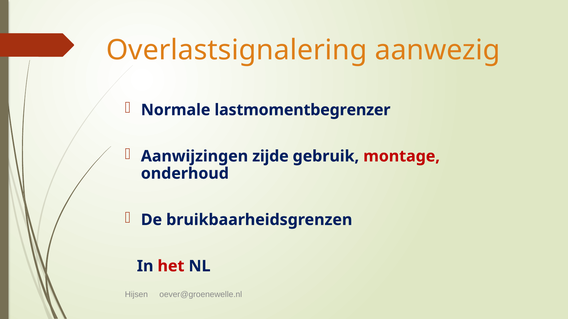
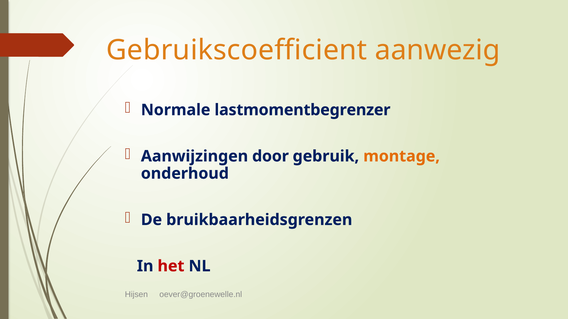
Overlastsignalering: Overlastsignalering -> Gebruikscoefficient
zijde: zijde -> door
montage colour: red -> orange
